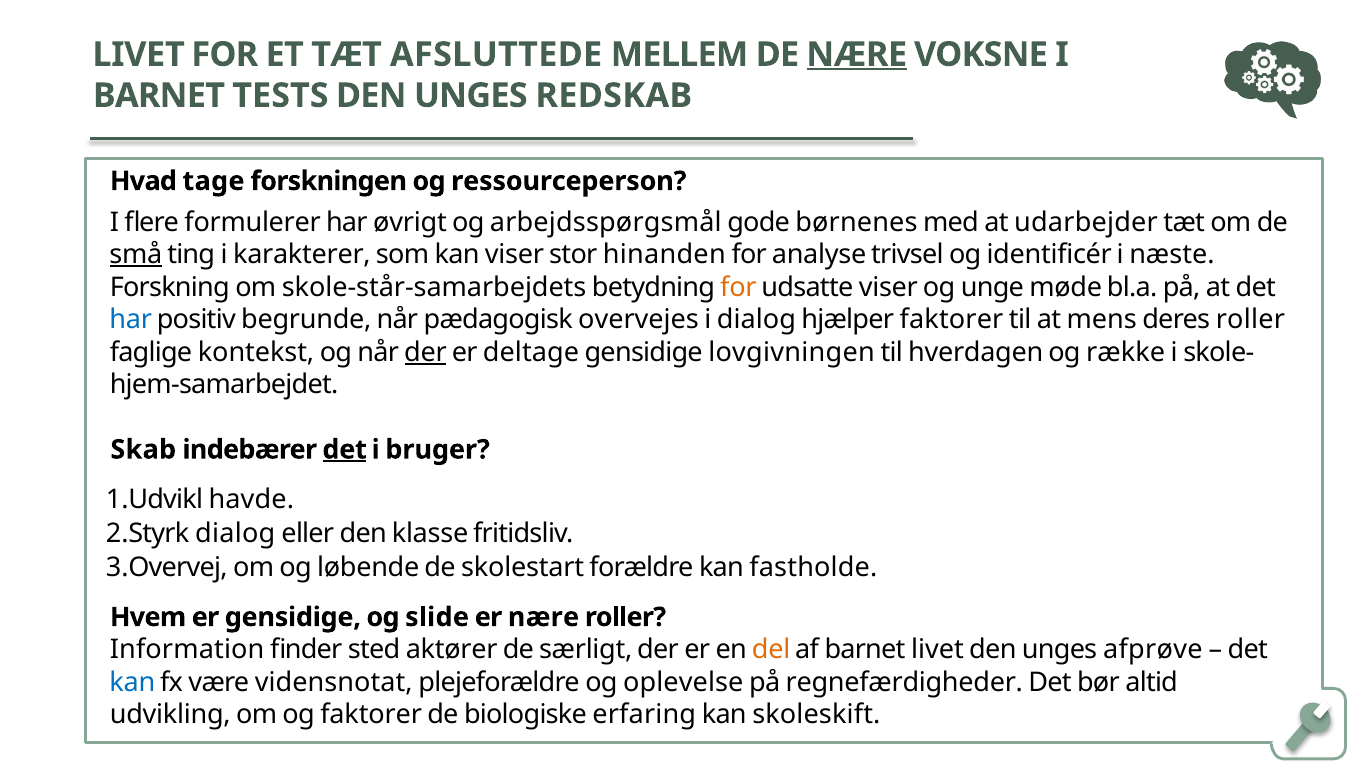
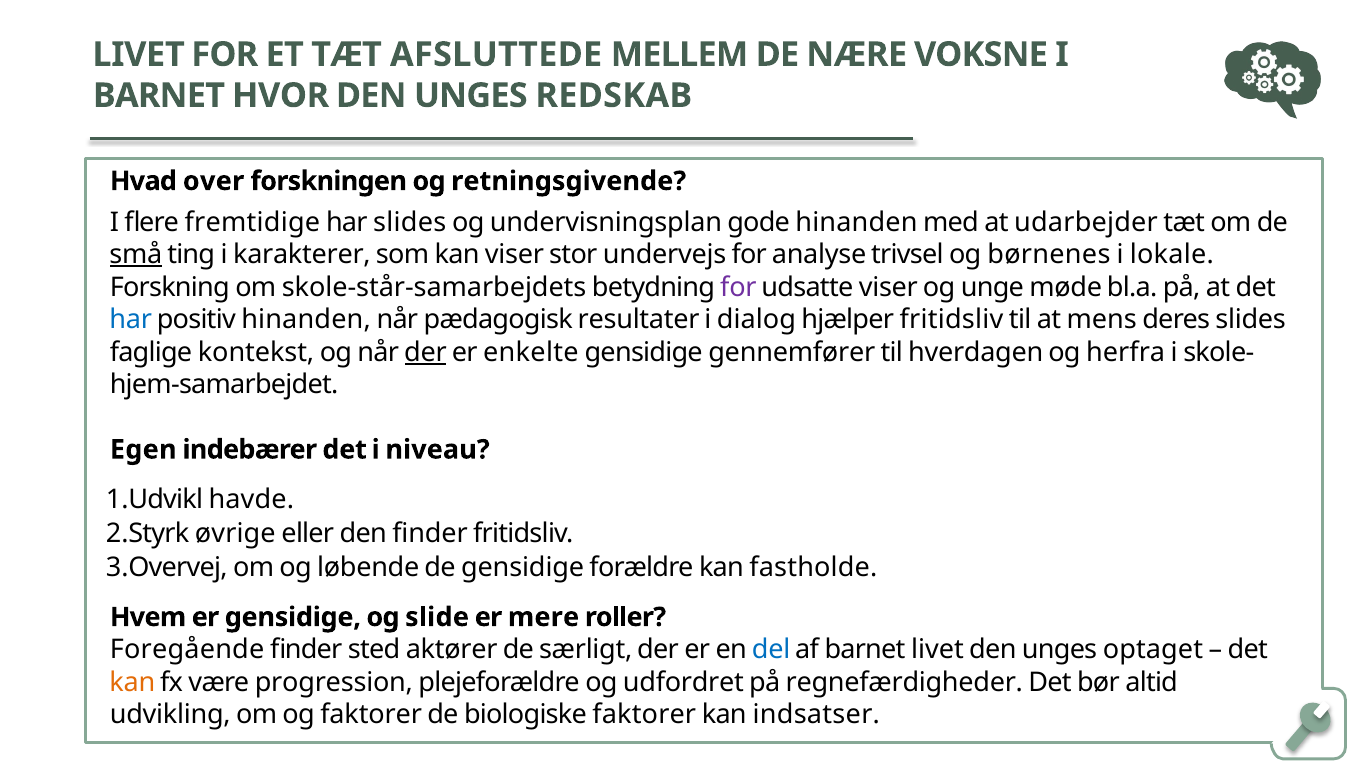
NÆRE at (857, 55) underline: present -> none
TESTS: TESTS -> HVOR
tage: tage -> over
ressourceperson: ressourceperson -> retningsgivende
formulerer: formulerer -> fremtidige
har øvrigt: øvrigt -> slides
arbejdsspørgsmål: arbejdsspørgsmål -> undervisningsplan
gode børnenes: børnenes -> hinanden
hinanden: hinanden -> undervejs
identificér: identificér -> børnenes
næste: næste -> lokale
for at (738, 287) colour: orange -> purple
positiv begrunde: begrunde -> hinanden
overvejes: overvejes -> resultater
hjælper faktorer: faktorer -> fritidsliv
deres roller: roller -> slides
deltage: deltage -> enkelte
lovgivningen: lovgivningen -> gennemfører
række: række -> herfra
Skab: Skab -> Egen
det at (345, 449) underline: present -> none
bruger: bruger -> niveau
dialog at (235, 533): dialog -> øvrige
den klasse: klasse -> finder
de skolestart: skolestart -> gensidige
er nære: nære -> mere
Information: Information -> Foregående
del colour: orange -> blue
afprøve: afprøve -> optaget
kan at (132, 682) colour: blue -> orange
vidensnotat: vidensnotat -> progression
oplevelse: oplevelse -> udfordret
biologiske erfaring: erfaring -> faktorer
skoleskift: skoleskift -> indsatser
